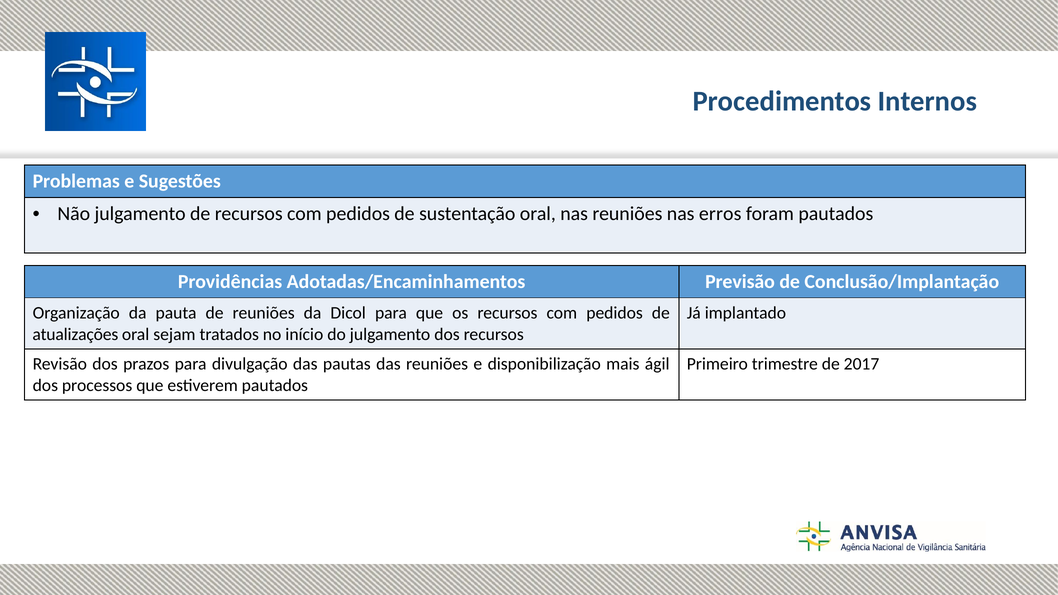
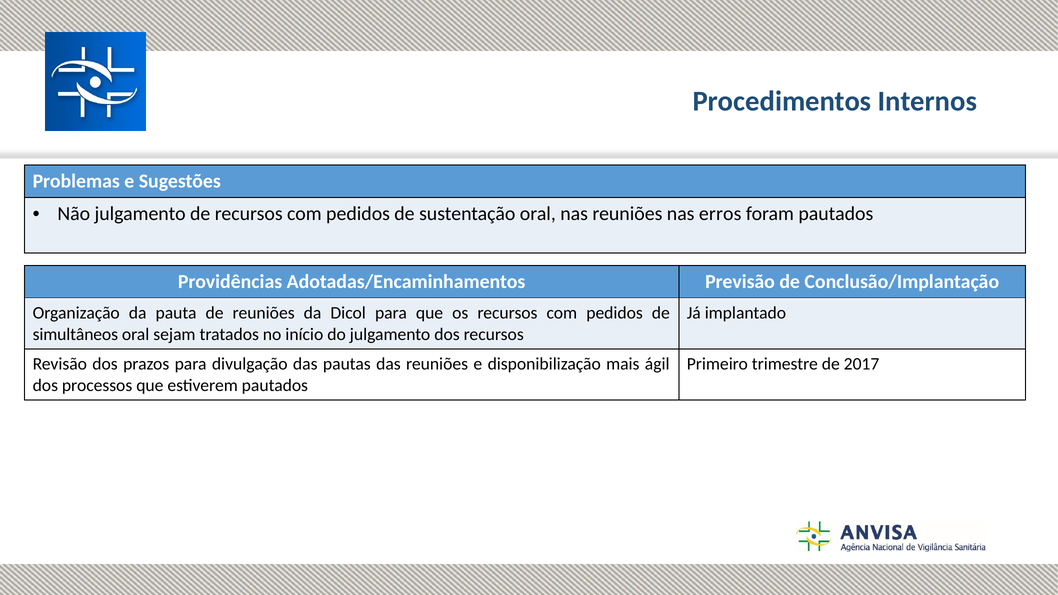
atualizações: atualizações -> simultâneos
